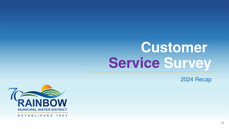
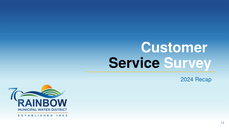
Service colour: purple -> black
